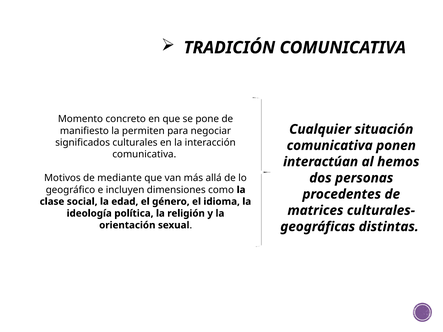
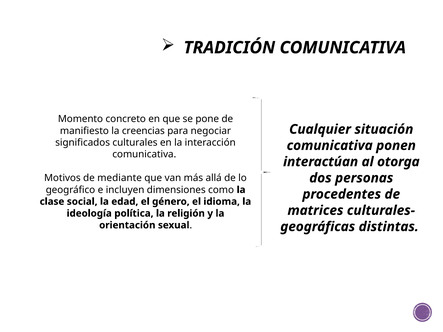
permiten: permiten -> creencias
hemos: hemos -> otorga
